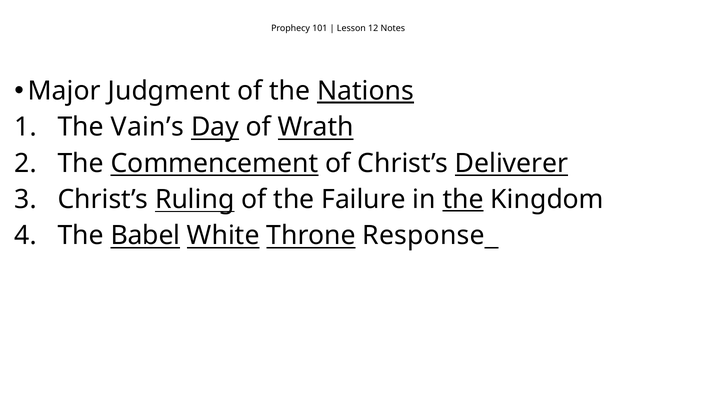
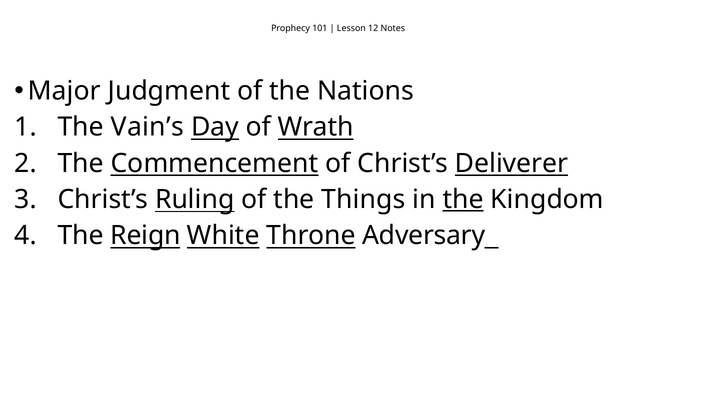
Nations underline: present -> none
Failure: Failure -> Things
Babel: Babel -> Reign
Response: Response -> Adversary
